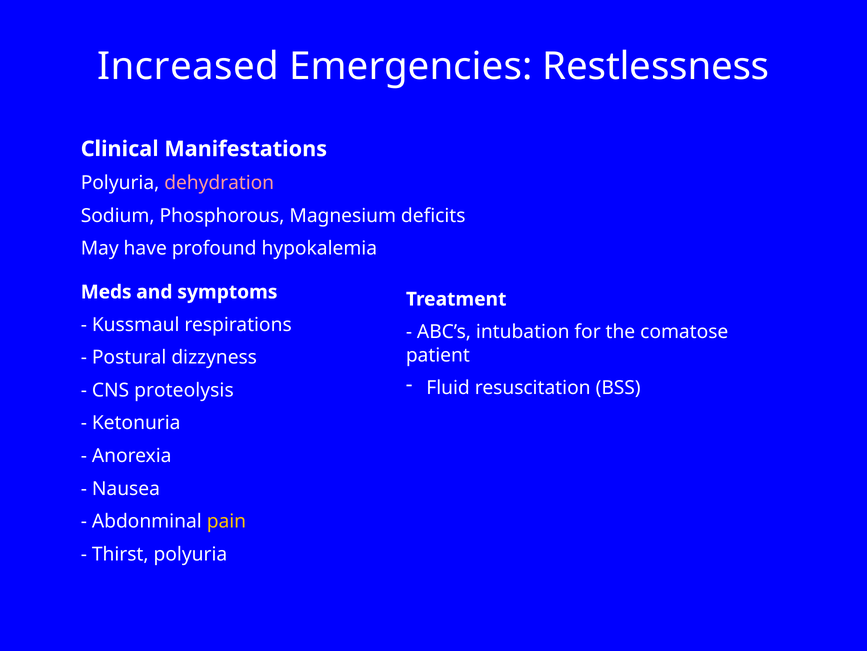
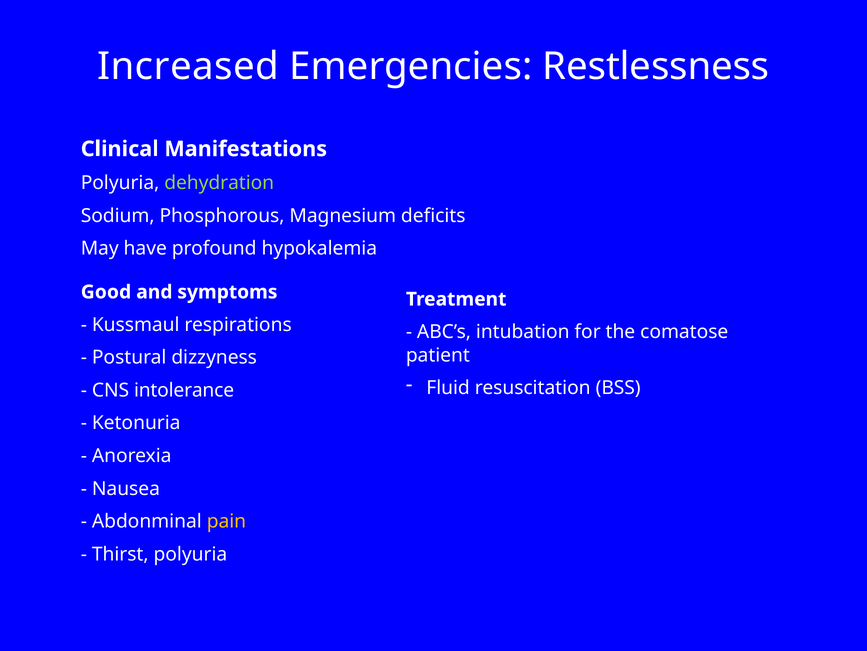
dehydration colour: pink -> light green
Meds: Meds -> Good
proteolysis: proteolysis -> intolerance
